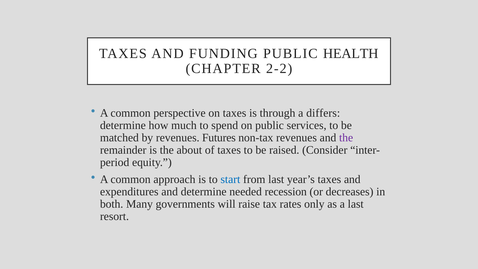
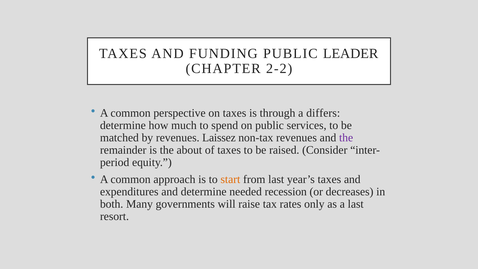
HEALTH: HEALTH -> LEADER
Futures: Futures -> Laissez
start colour: blue -> orange
